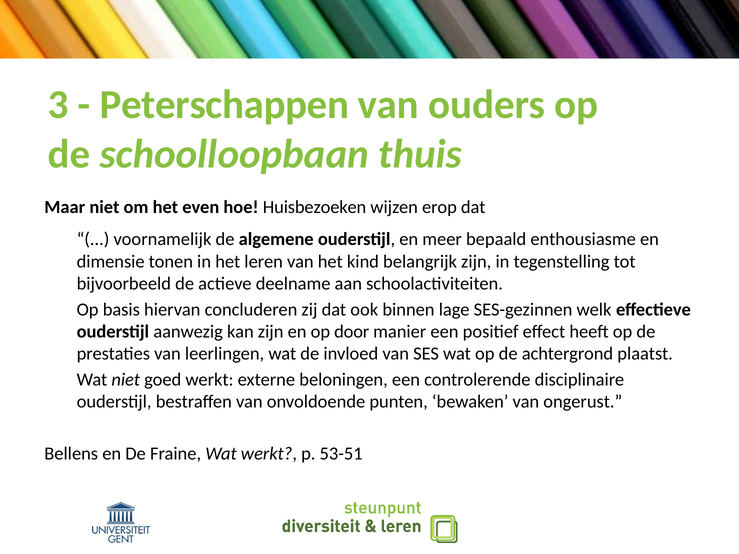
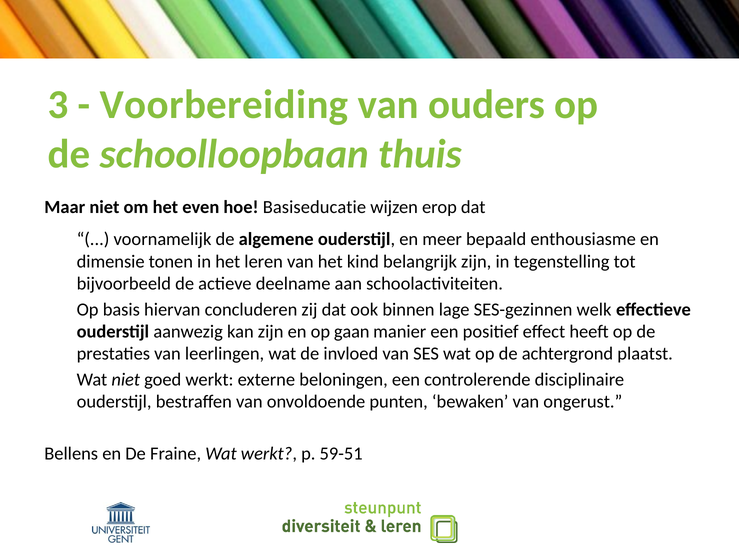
Peterschappen: Peterschappen -> Voorbereiding
Huisbezoeken: Huisbezoeken -> Basiseducatie
door: door -> gaan
53-51: 53-51 -> 59-51
